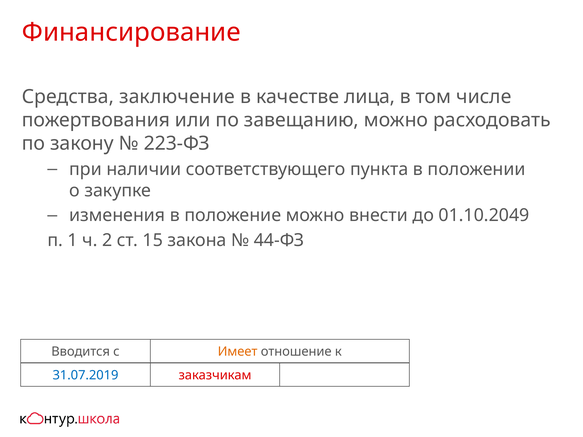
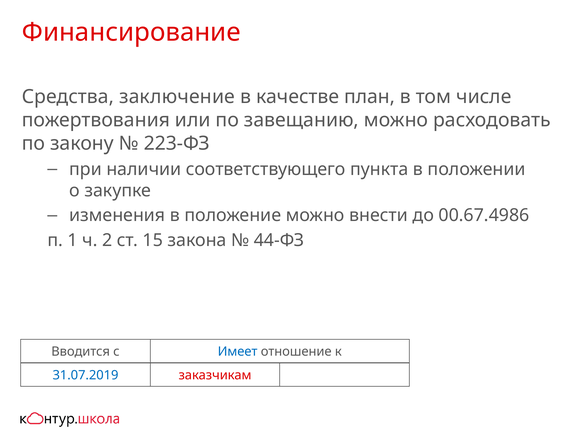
лица: лица -> план
01.10.2049: 01.10.2049 -> 00.67.4986
Имеет colour: orange -> blue
